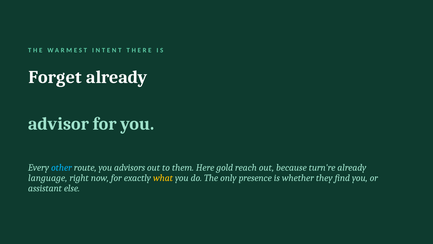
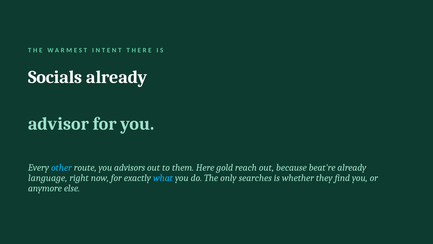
Forget: Forget -> Socials
turn're: turn're -> beat're
what colour: yellow -> light blue
presence: presence -> searches
assistant: assistant -> anymore
